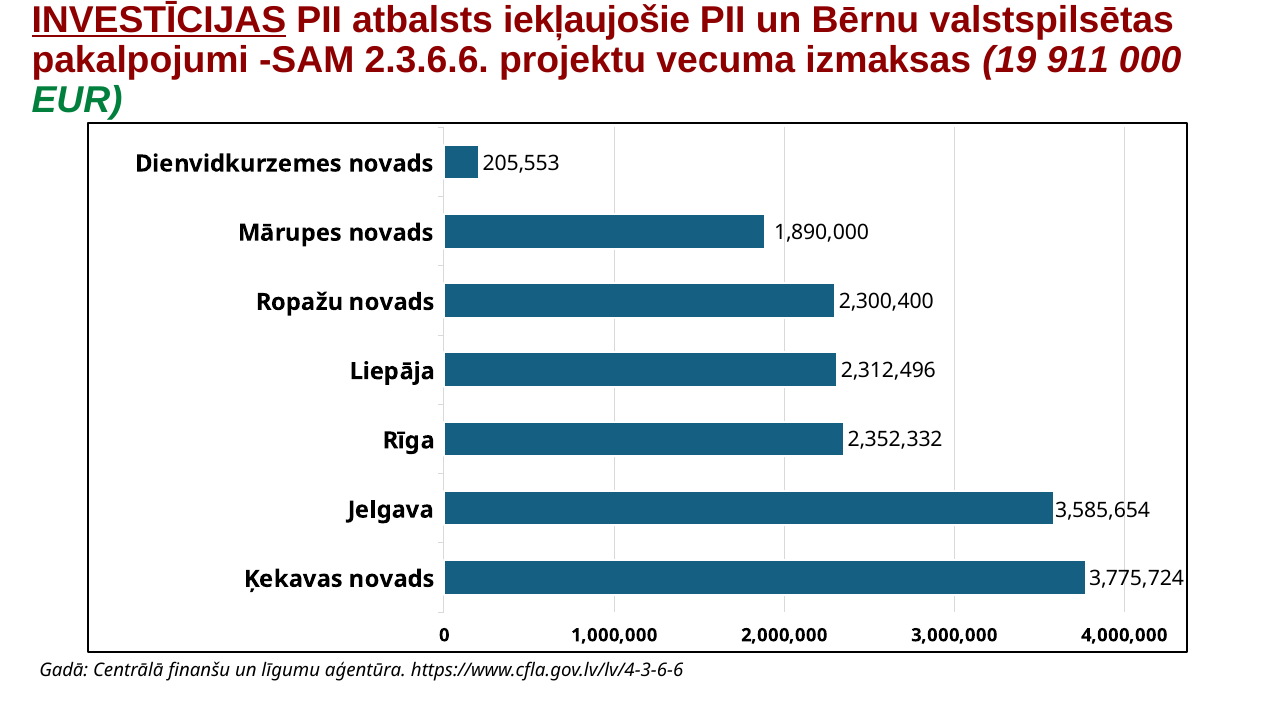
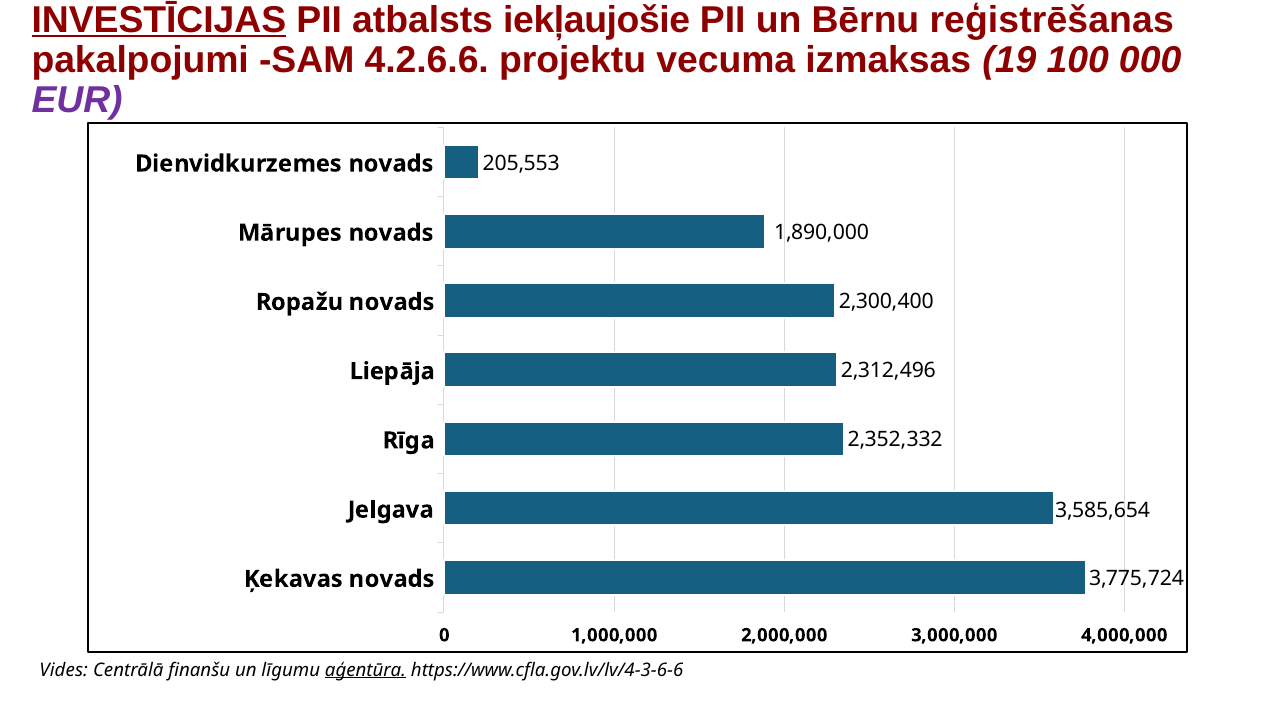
valstspilsētas: valstspilsētas -> reģistrēšanas
2.3.6.6: 2.3.6.6 -> 4.2.6.6
911: 911 -> 100
EUR colour: green -> purple
Gadā: Gadā -> Vides
aģentūra underline: none -> present
